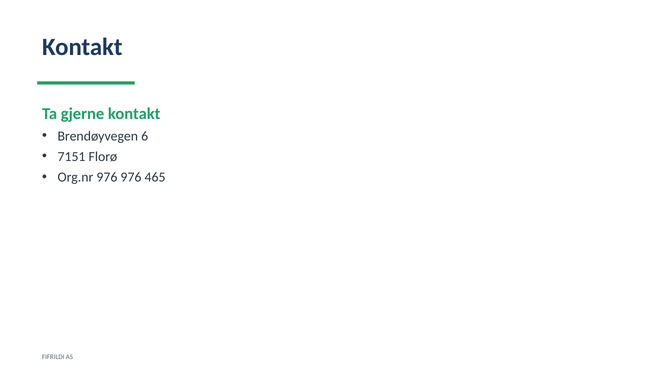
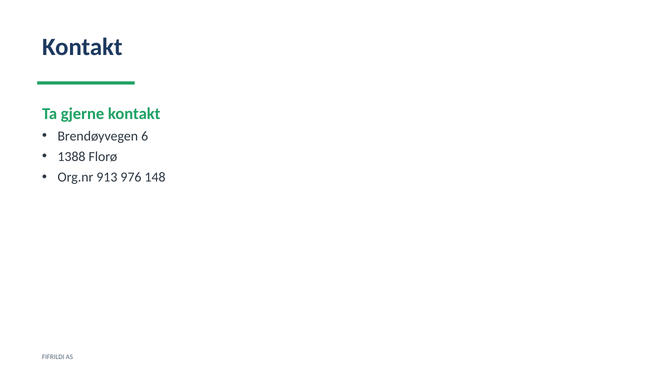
7151: 7151 -> 1388
Org.nr 976: 976 -> 913
465: 465 -> 148
